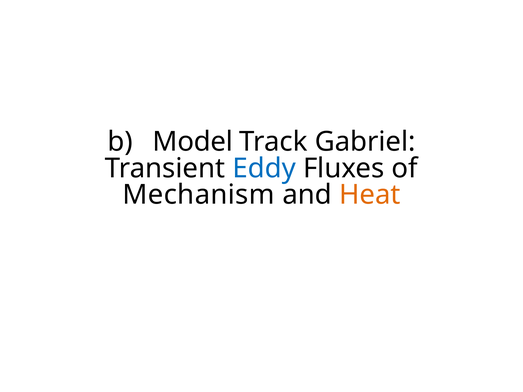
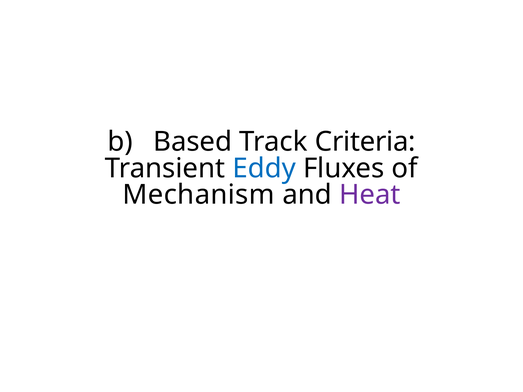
Model: Model -> Based
Gabriel: Gabriel -> Criteria
Heat colour: orange -> purple
